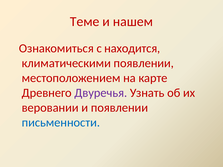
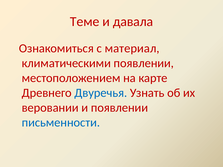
нашем: нашем -> давала
находится: находится -> материал
Двуречья colour: purple -> blue
